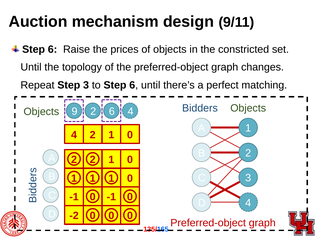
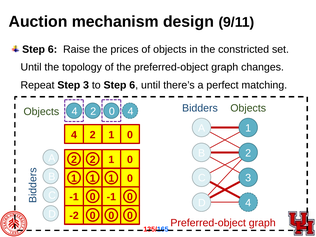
Objects 9: 9 -> 4
6 at (112, 111): 6 -> 0
